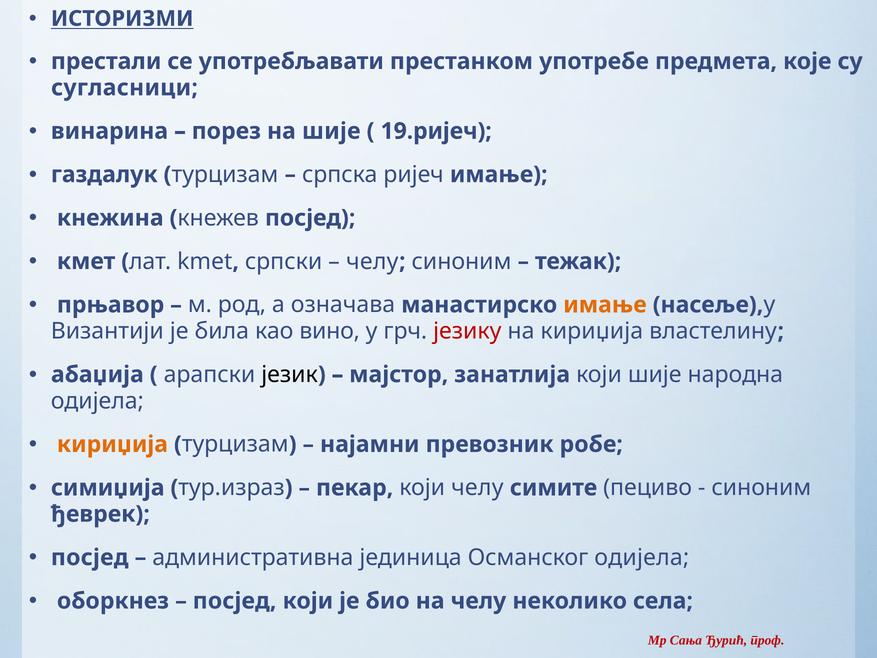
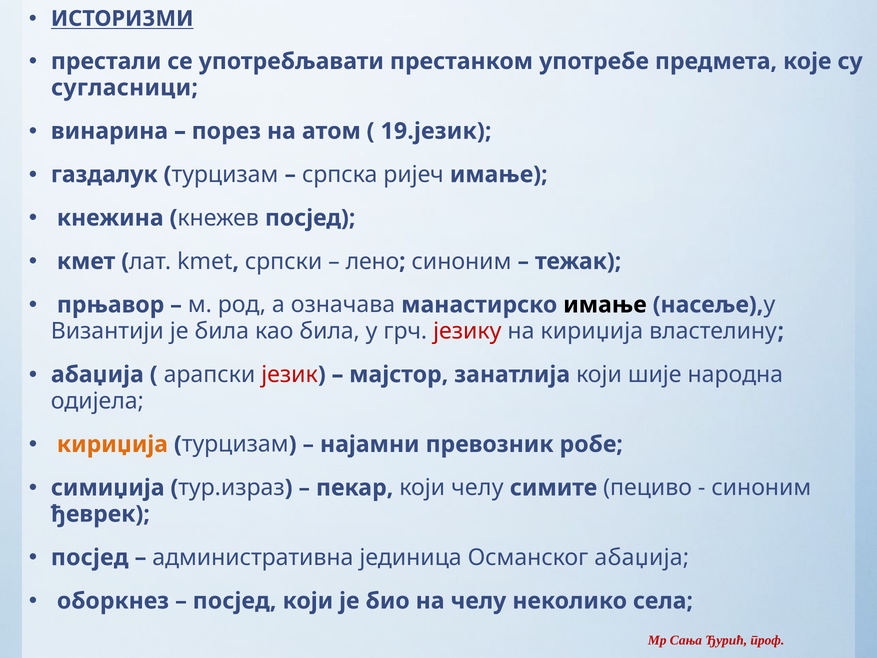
на шије: шије -> атом
19.ријеч: 19.ријеч -> 19.језик
челу at (372, 261): челу -> лено
имање at (605, 305) colour: orange -> black
као вино: вино -> била
језик colour: black -> red
Османског одијела: одијела -> aбаџија
